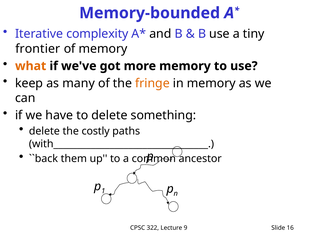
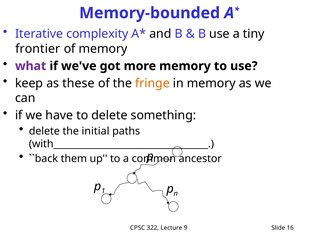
what colour: orange -> purple
many: many -> these
costly: costly -> initial
